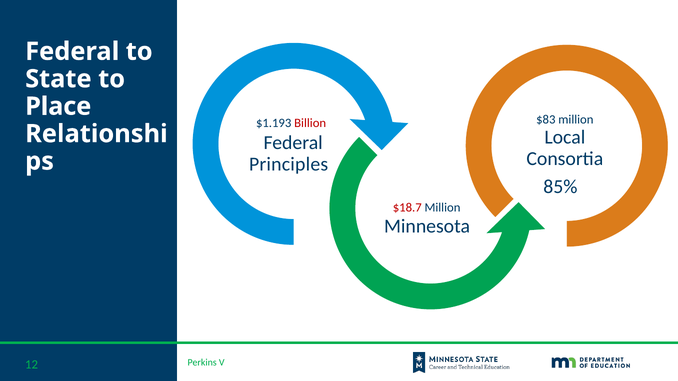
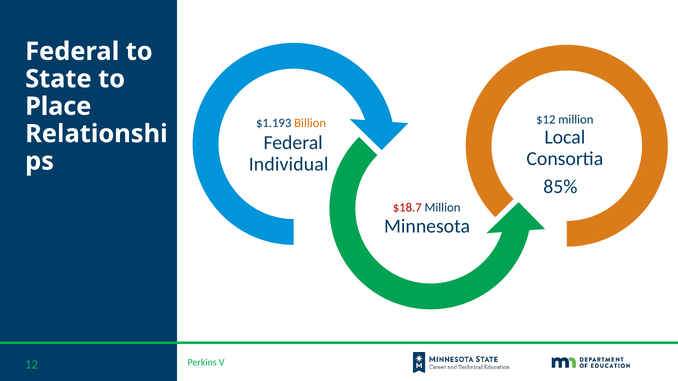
$83: $83 -> $12
Billion colour: red -> orange
Principles: Principles -> Individual
